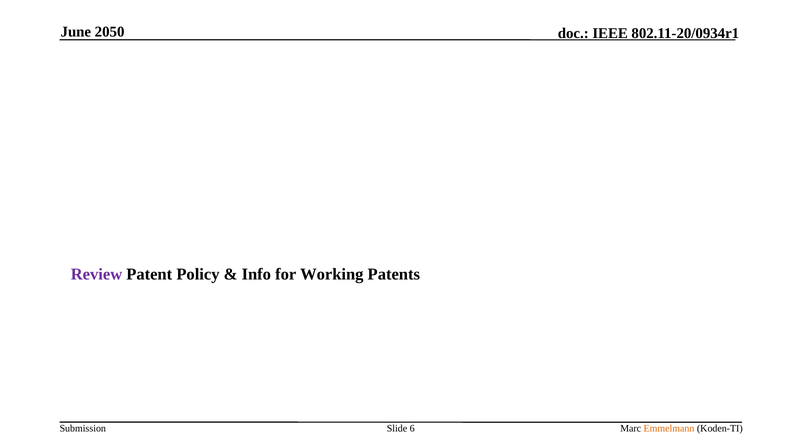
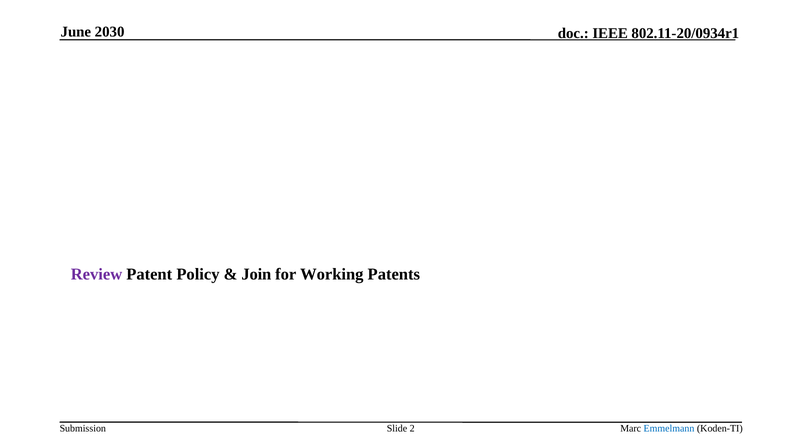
2050: 2050 -> 2030
Info: Info -> Join
6: 6 -> 2
Emmelmann colour: orange -> blue
